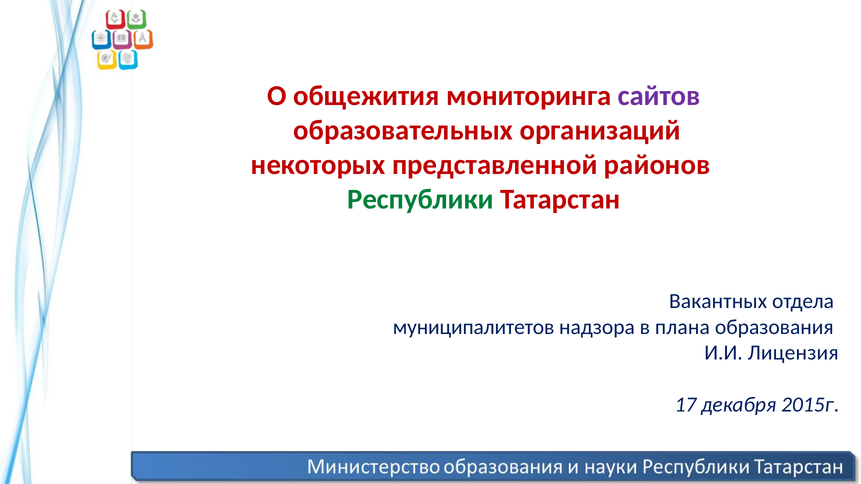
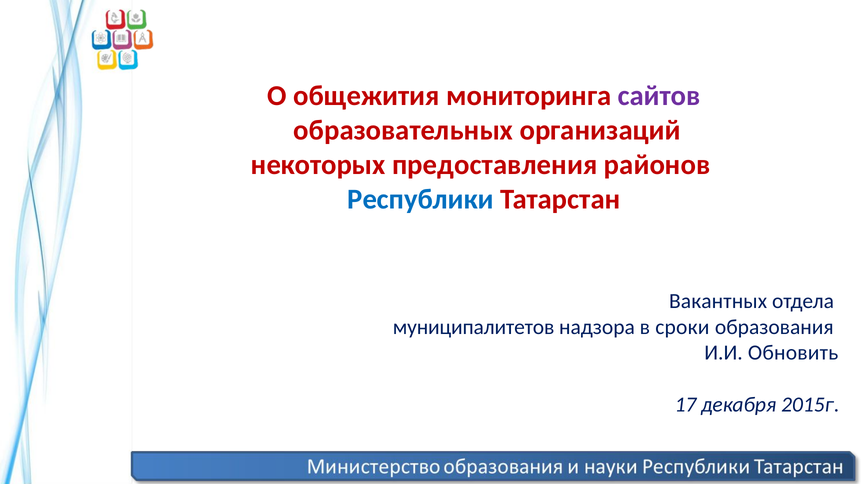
представленной: представленной -> предоставления
Республики colour: green -> blue
плана: плана -> сроки
Лицензия: Лицензия -> Обновить
